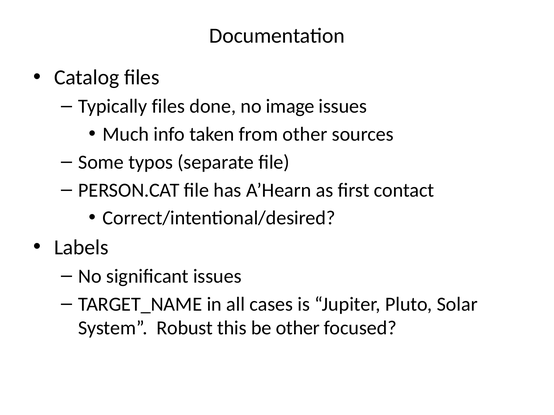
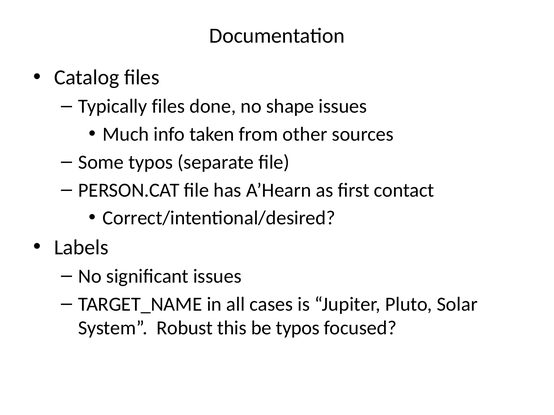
image: image -> shape
be other: other -> typos
